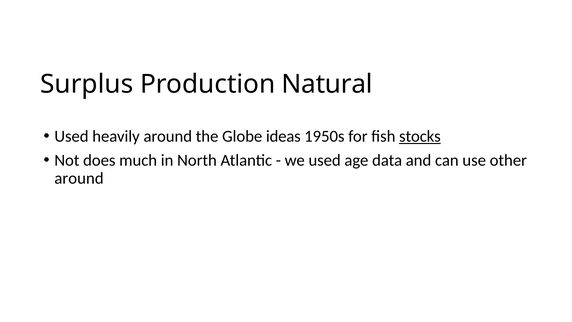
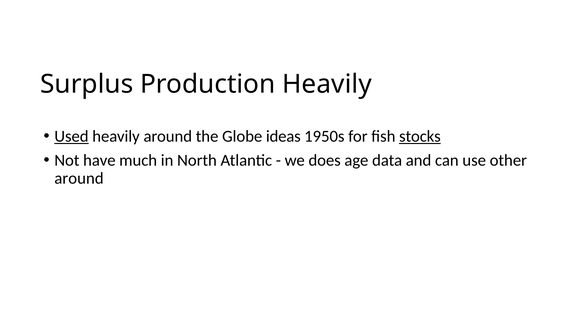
Production Natural: Natural -> Heavily
Used at (71, 136) underline: none -> present
does: does -> have
we used: used -> does
